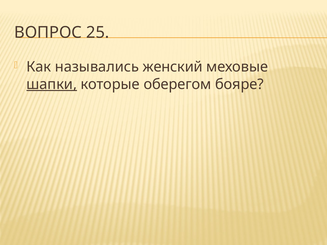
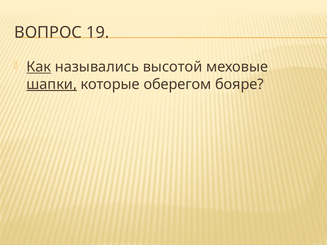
25: 25 -> 19
Как underline: none -> present
женский: женский -> высотой
